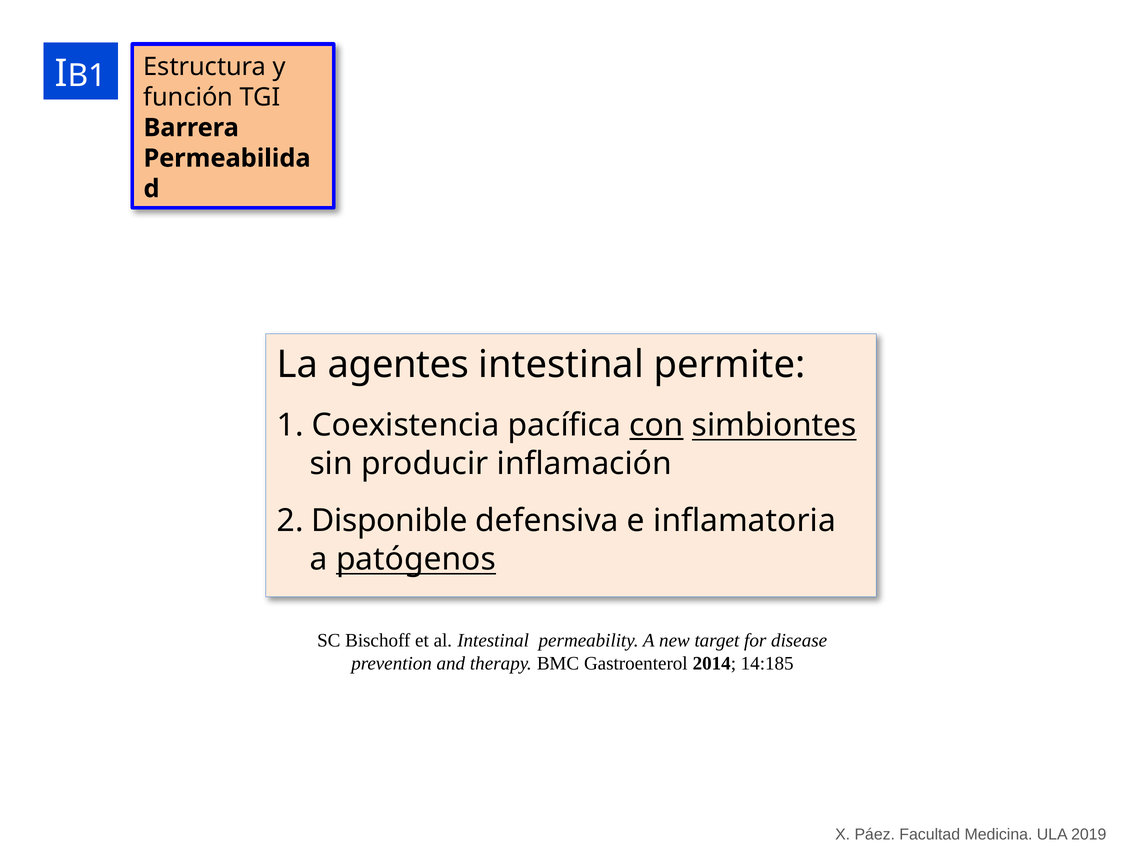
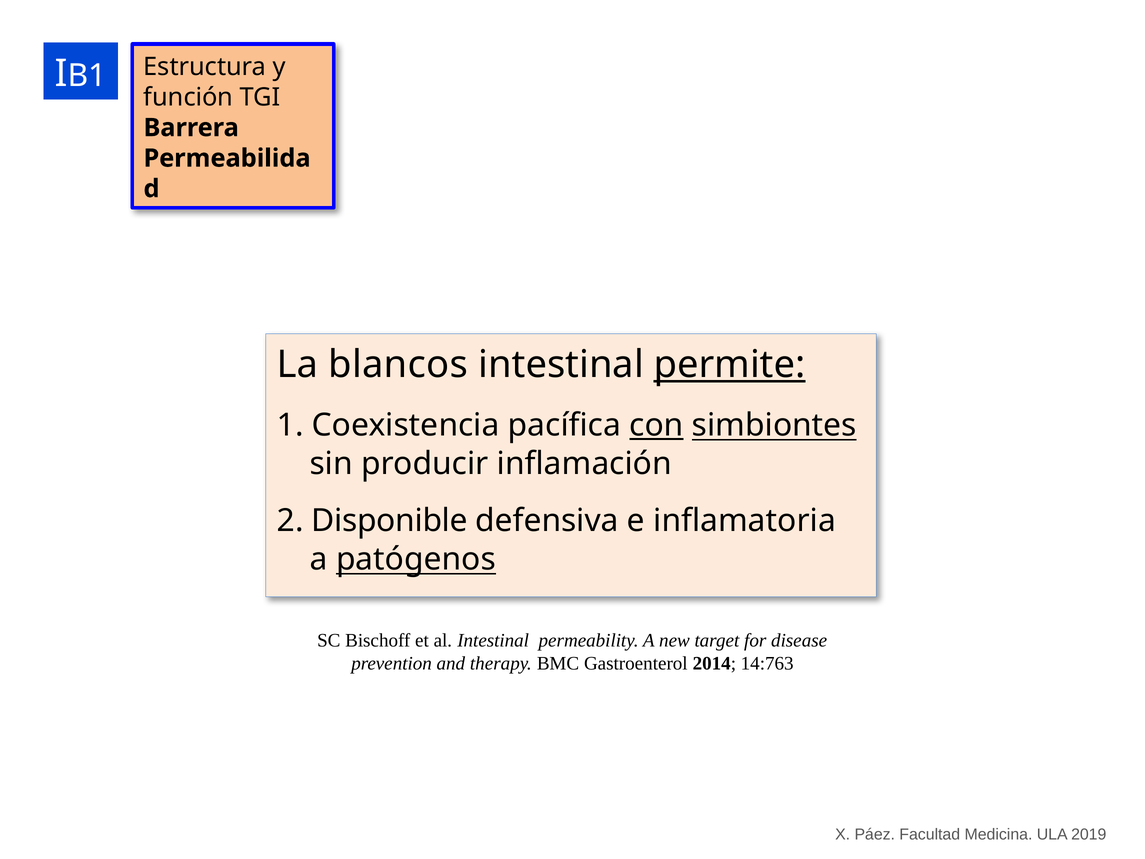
agentes: agentes -> blancos
permite underline: none -> present
14:185: 14:185 -> 14:763
